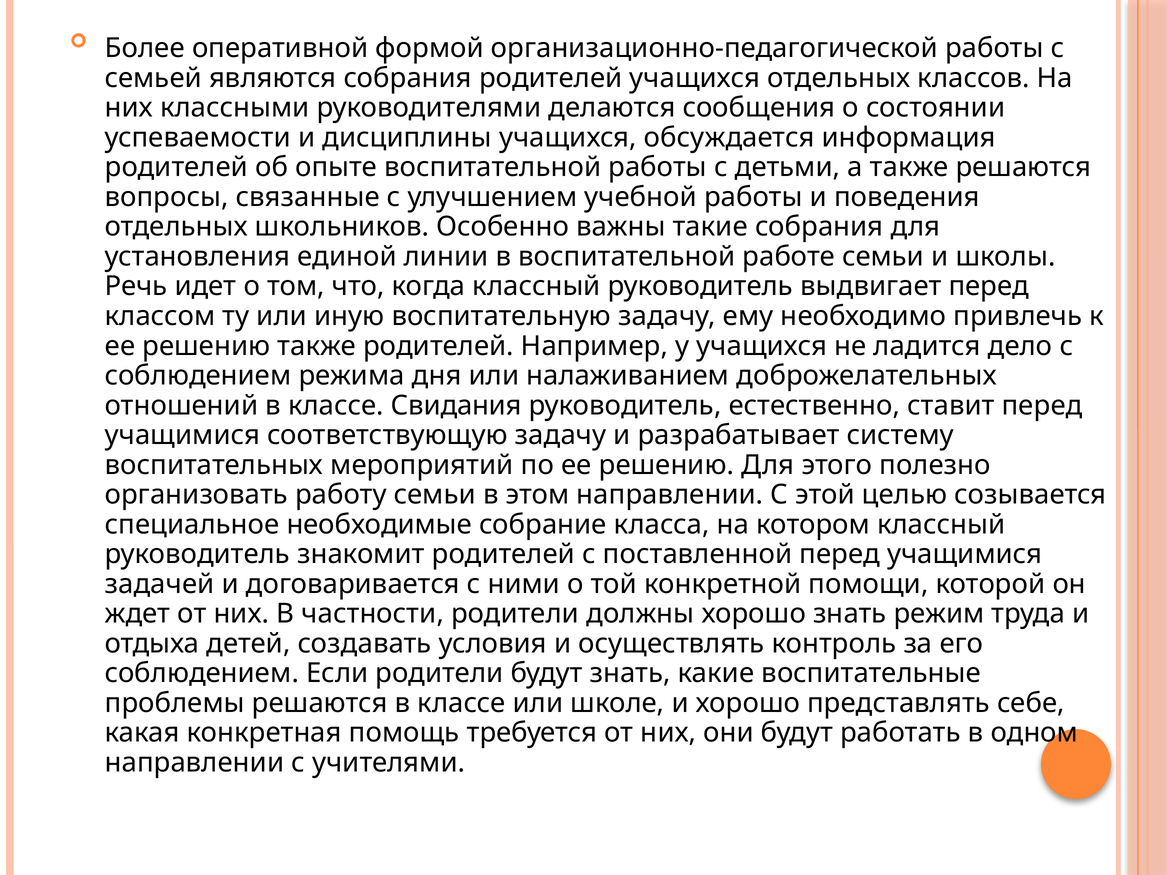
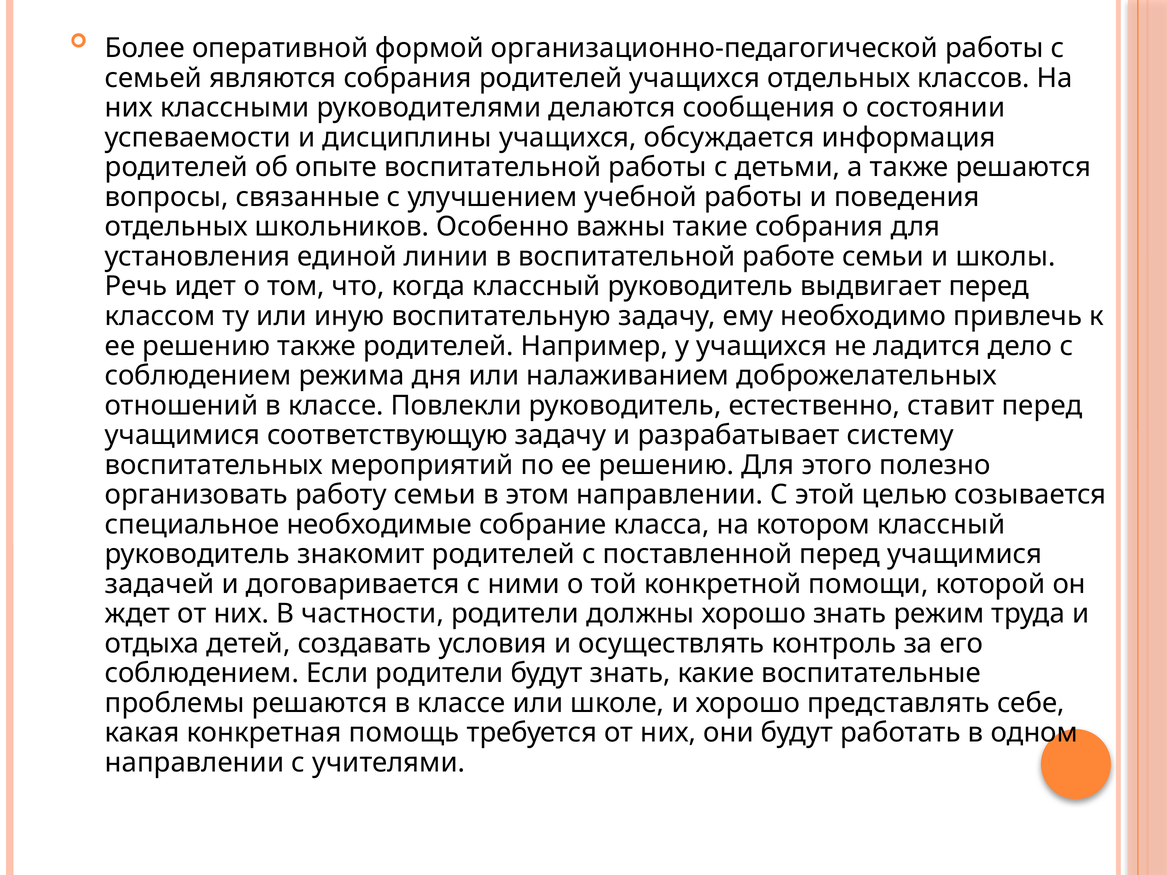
Свидания: Свидания -> Повлекли
